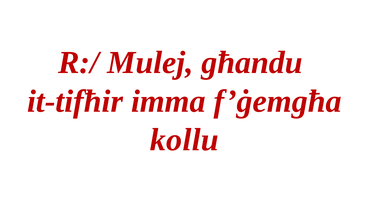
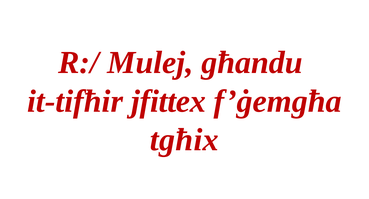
imma: imma -> jfittex
kollu: kollu -> tgħix
